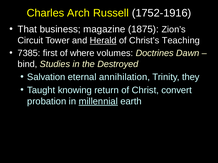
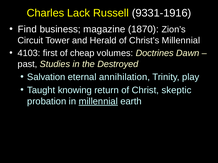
Arch: Arch -> Lack
1752-1916: 1752-1916 -> 9331-1916
That: That -> Find
1875: 1875 -> 1870
Herald underline: present -> none
Christ’s Teaching: Teaching -> Millennial
7385: 7385 -> 4103
where: where -> cheap
bind: bind -> past
they: they -> play
convert: convert -> skeptic
